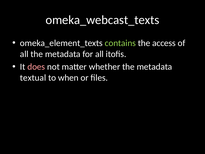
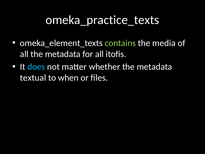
omeka_webcast_texts: omeka_webcast_texts -> omeka_practice_texts
access: access -> media
does colour: pink -> light blue
